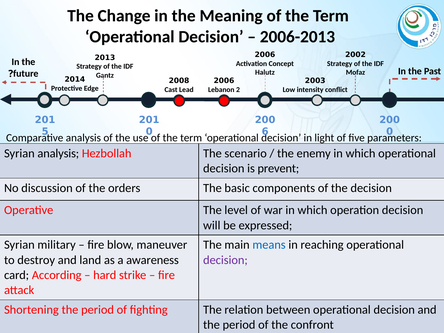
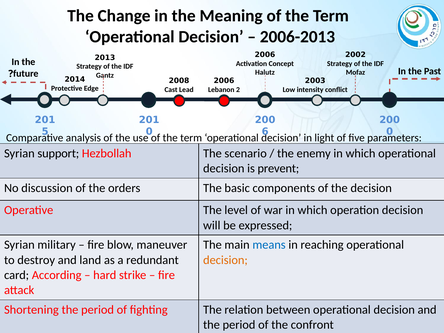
Syrian analysis: analysis -> support
awareness: awareness -> redundant
decision at (225, 260) colour: purple -> orange
